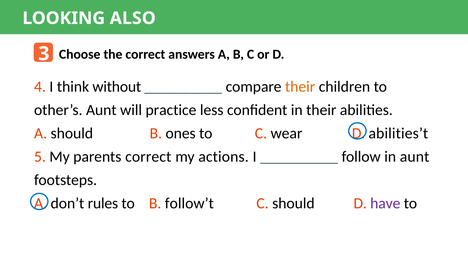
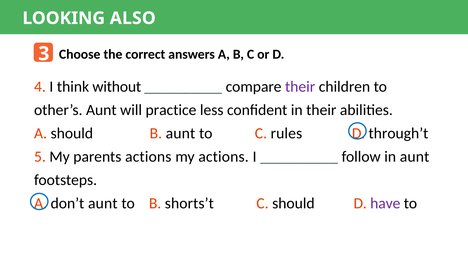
their at (300, 87) colour: orange -> purple
B ones: ones -> aunt
wear: wear -> rules
abilities’t: abilities’t -> through’t
parents correct: correct -> actions
don’t rules: rules -> aunt
follow’t: follow’t -> shorts’t
